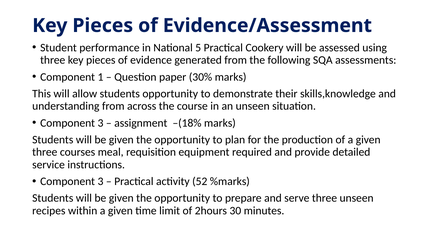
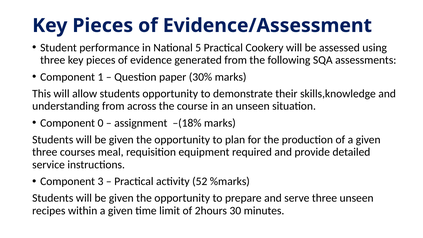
3 at (100, 123): 3 -> 0
